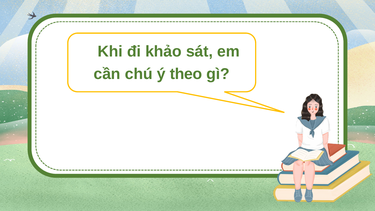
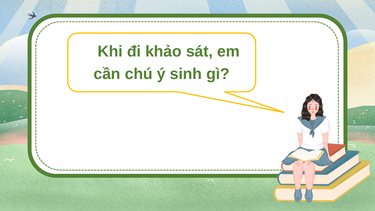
theo: theo -> sinh
